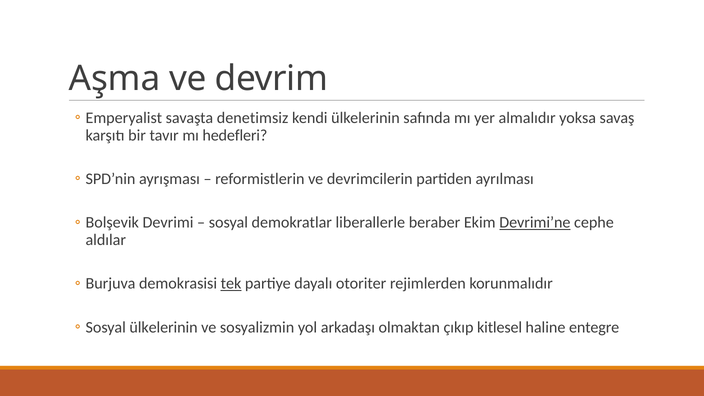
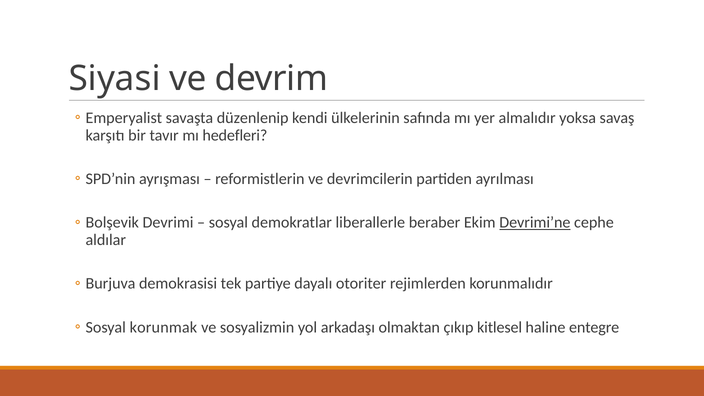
Aşma: Aşma -> Siyasi
denetimsiz: denetimsiz -> düzenlenip
tek underline: present -> none
Sosyal ülkelerinin: ülkelerinin -> korunmak
